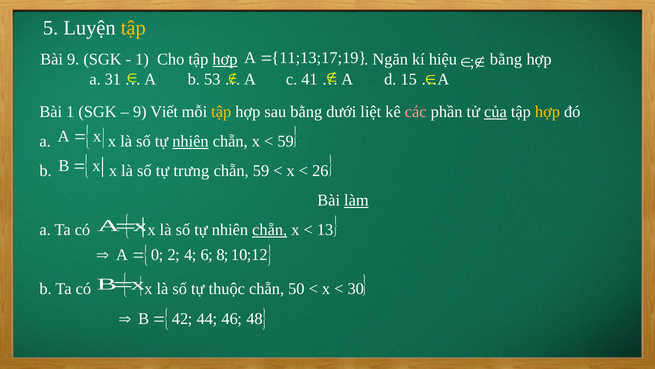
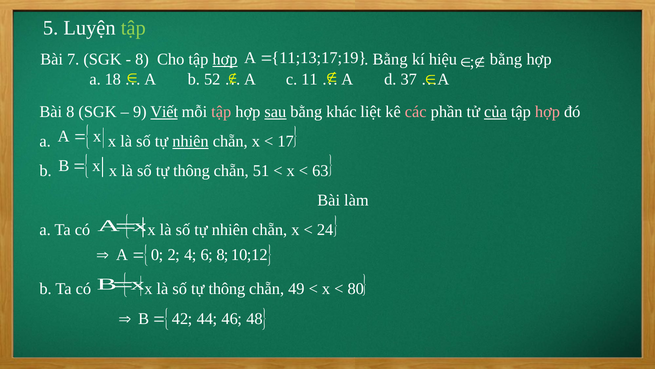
tập at (133, 28) colour: yellow -> light green
Bài 9: 9 -> 7
1 at (142, 59): 1 -> 8
Ngăn at (390, 59): Ngăn -> Bằng
31: 31 -> 18
53: 53 -> 52
41: 41 -> 11
15: 15 -> 37
Bài 1: 1 -> 8
Viết underline: none -> present
tập at (221, 112) colour: yellow -> pink
sau underline: none -> present
dưới: dưới -> khác
hợp at (547, 112) colour: yellow -> pink
59 at (286, 141): 59 -> 17
trưng at (191, 171): trưng -> thông
chẵn 59: 59 -> 51
26: 26 -> 63
làm underline: present -> none
chẵn at (270, 230) underline: present -> none
13: 13 -> 24
thuộc at (227, 288): thuộc -> thông
50: 50 -> 49
30: 30 -> 80
